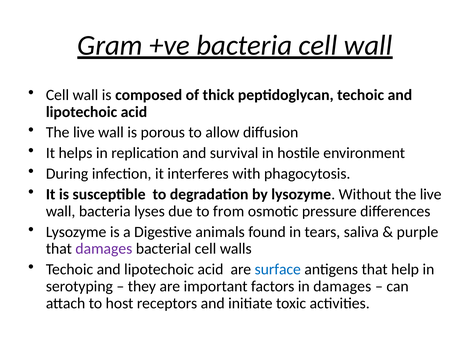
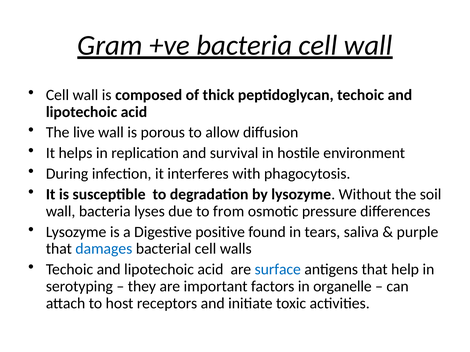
Without the live: live -> soil
animals: animals -> positive
damages at (104, 249) colour: purple -> blue
in damages: damages -> organelle
